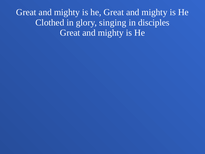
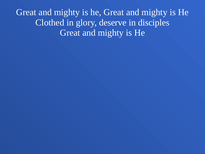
singing: singing -> deserve
